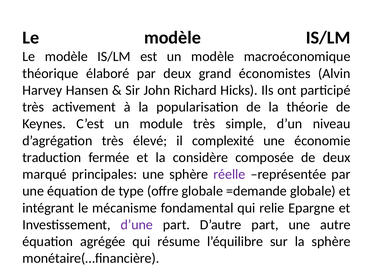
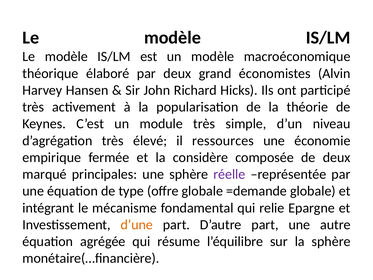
complexité: complexité -> ressources
traduction: traduction -> empirique
d’une colour: purple -> orange
